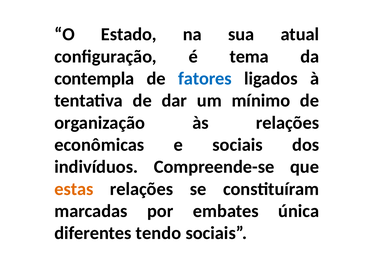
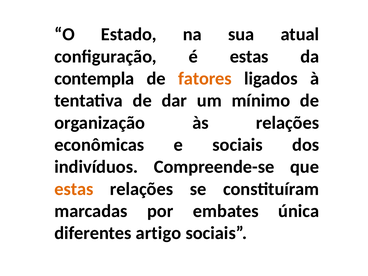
é tema: tema -> estas
fatores colour: blue -> orange
tendo: tendo -> artigo
